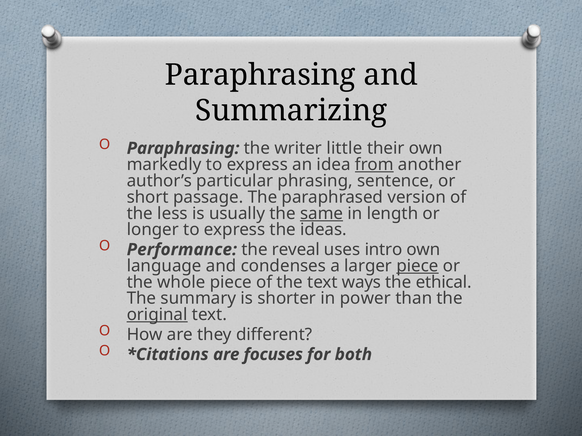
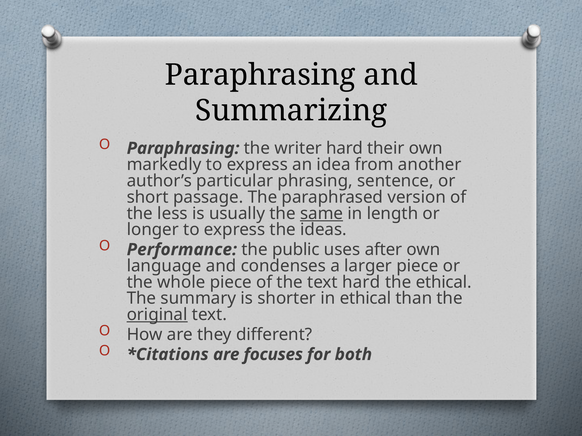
writer little: little -> hard
from underline: present -> none
reveal: reveal -> public
intro: intro -> after
piece at (417, 266) underline: present -> none
text ways: ways -> hard
in power: power -> ethical
